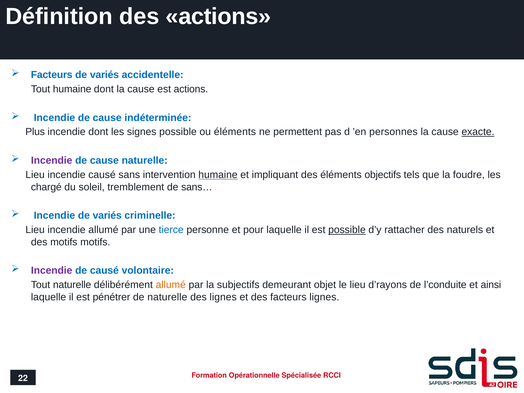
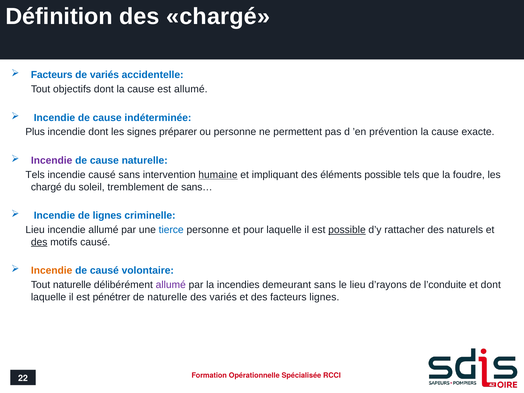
des actions: actions -> chargé
Tout humaine: humaine -> objectifs
est actions: actions -> allumé
signes possible: possible -> préparer
ou éléments: éléments -> personne
personnes: personnes -> prévention
exacte underline: present -> none
Lieu at (35, 175): Lieu -> Tels
éléments objectifs: objectifs -> possible
Incendie de variés: variés -> lignes
des at (39, 242) underline: none -> present
motifs motifs: motifs -> causé
Incendie at (52, 271) colour: purple -> orange
allumé at (171, 285) colour: orange -> purple
subjectifs: subjectifs -> incendies
demeurant objet: objet -> sans
et ainsi: ainsi -> dont
des lignes: lignes -> variés
